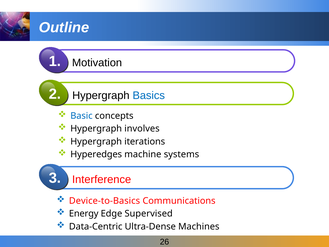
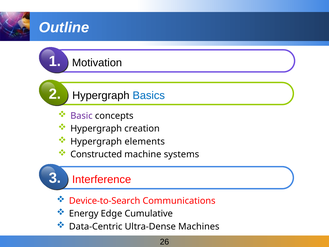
Basic colour: blue -> purple
involves: involves -> creation
iterations: iterations -> elements
Hyperedges: Hyperedges -> Constructed
Device-to-Basics: Device-to-Basics -> Device-to-Search
Supervised: Supervised -> Cumulative
